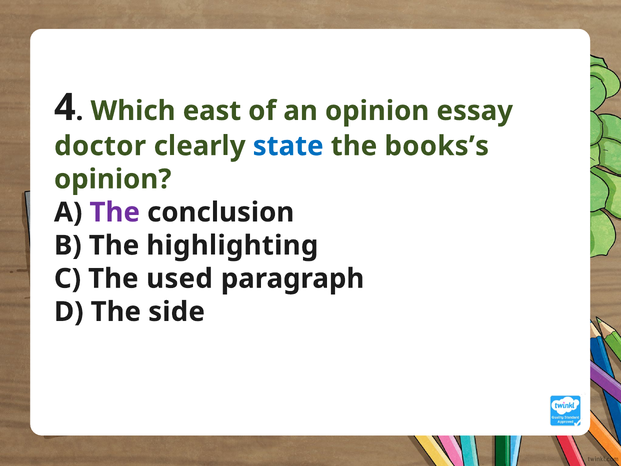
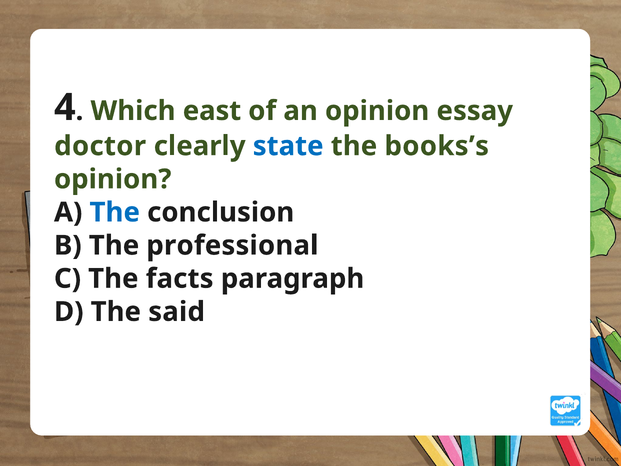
The at (115, 212) colour: purple -> blue
highlighting: highlighting -> professional
used: used -> facts
side: side -> said
